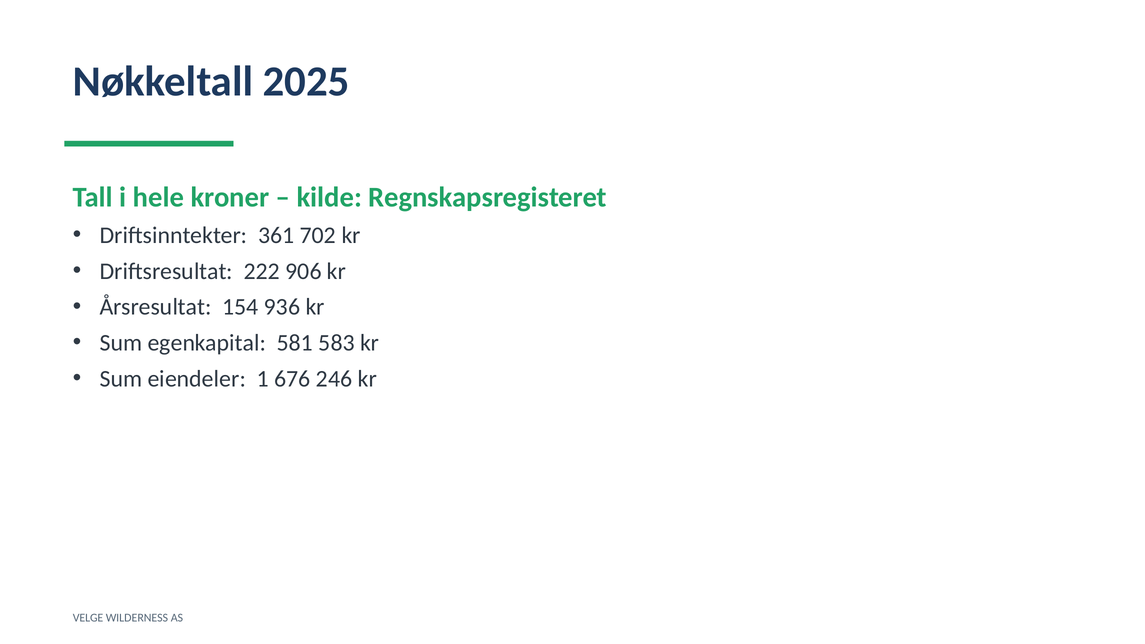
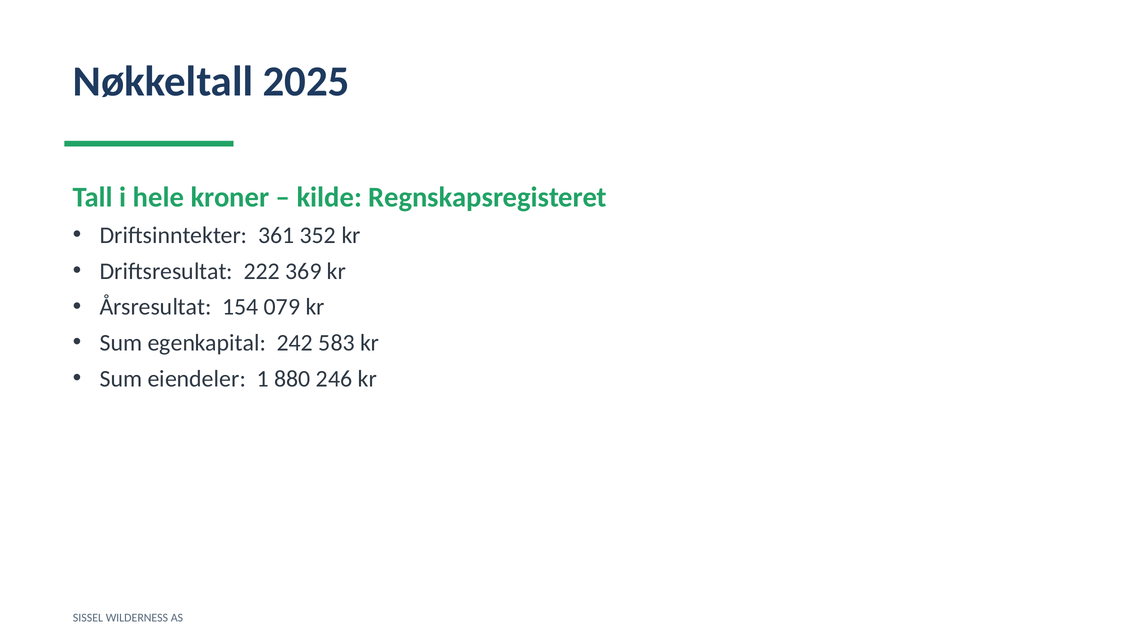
702: 702 -> 352
906: 906 -> 369
936: 936 -> 079
581: 581 -> 242
676: 676 -> 880
VELGE: VELGE -> SISSEL
